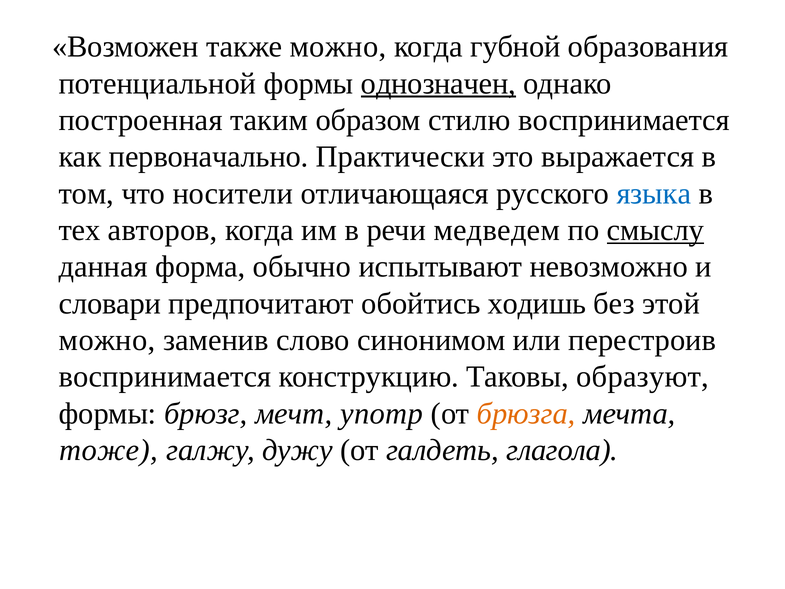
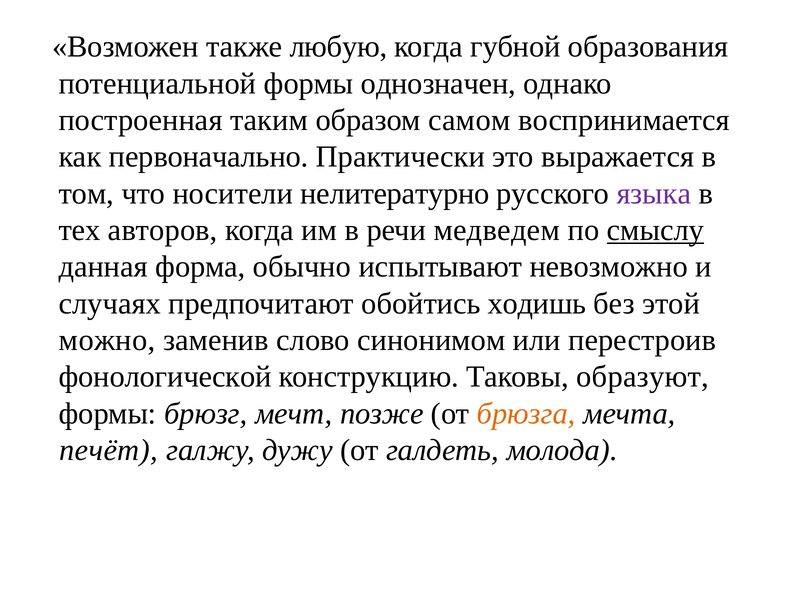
также можно: можно -> любую
однозначен underline: present -> none
стилю: стилю -> самом
отличающаяся: отличающаяся -> нелитературно
языка colour: blue -> purple
словари: словари -> случаях
воспринимается at (165, 377): воспринимается -> фонологической
употр: употр -> позже
тоже: тоже -> печёт
глагола: глагола -> молода
